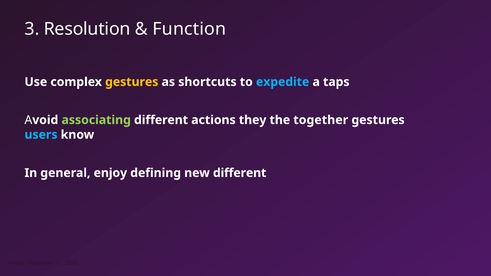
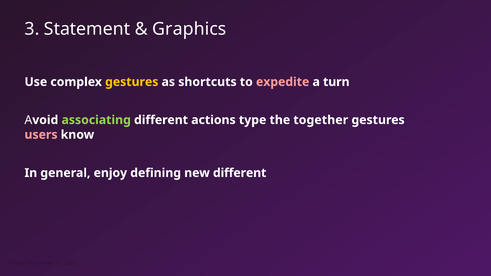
Resolution: Resolution -> Statement
Function: Function -> Graphics
expedite colour: light blue -> pink
taps: taps -> turn
they: they -> type
users colour: light blue -> pink
